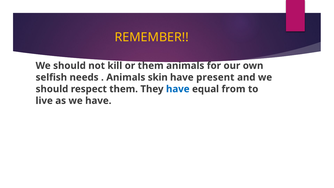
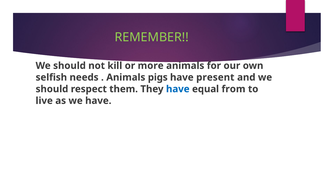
REMEMBER colour: yellow -> light green
or them: them -> more
skin: skin -> pigs
